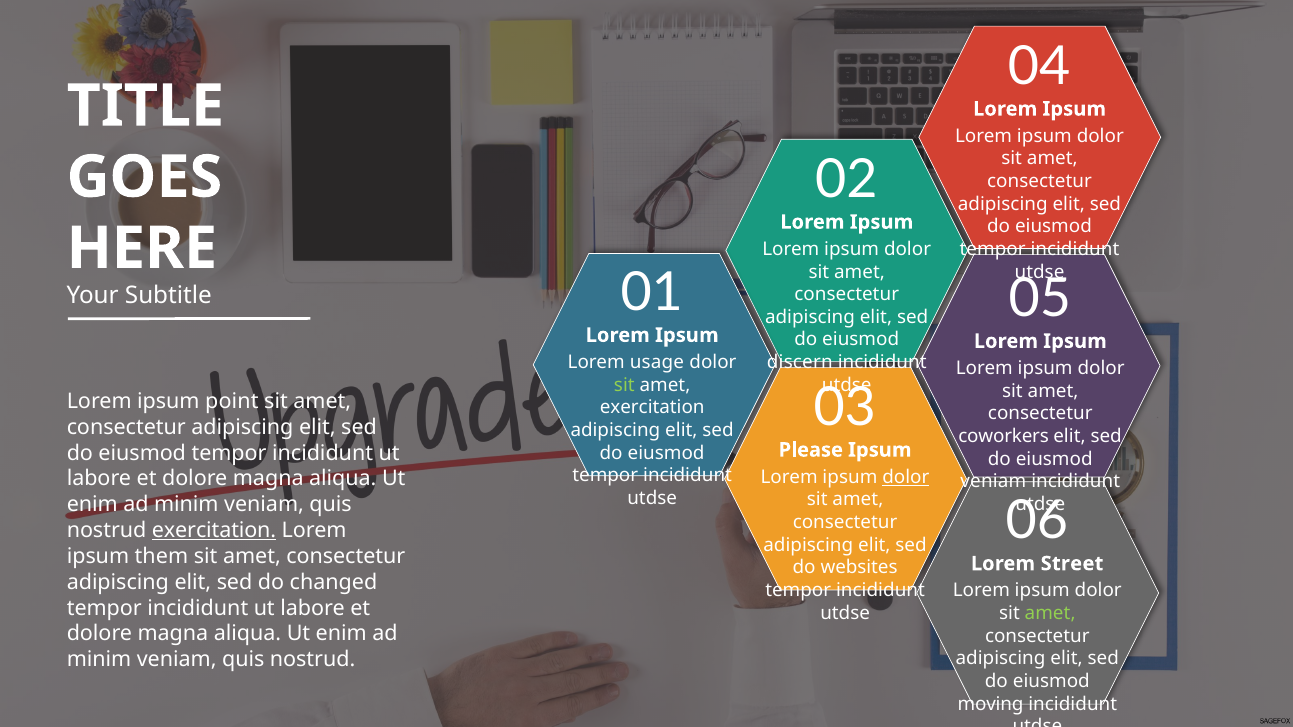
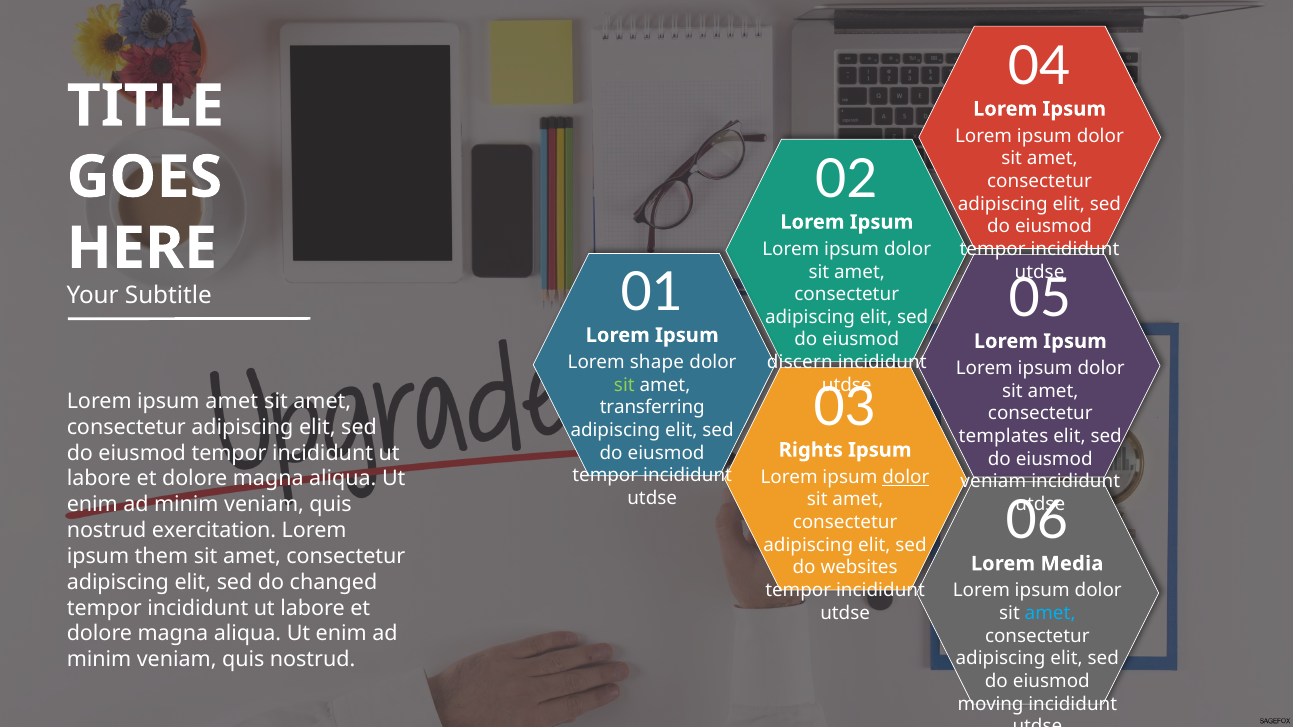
usage: usage -> shape
ipsum point: point -> amet
exercitation at (652, 408): exercitation -> transferring
coworkers: coworkers -> templates
Please: Please -> Rights
exercitation at (214, 531) underline: present -> none
Street: Street -> Media
amet at (1050, 614) colour: light green -> light blue
